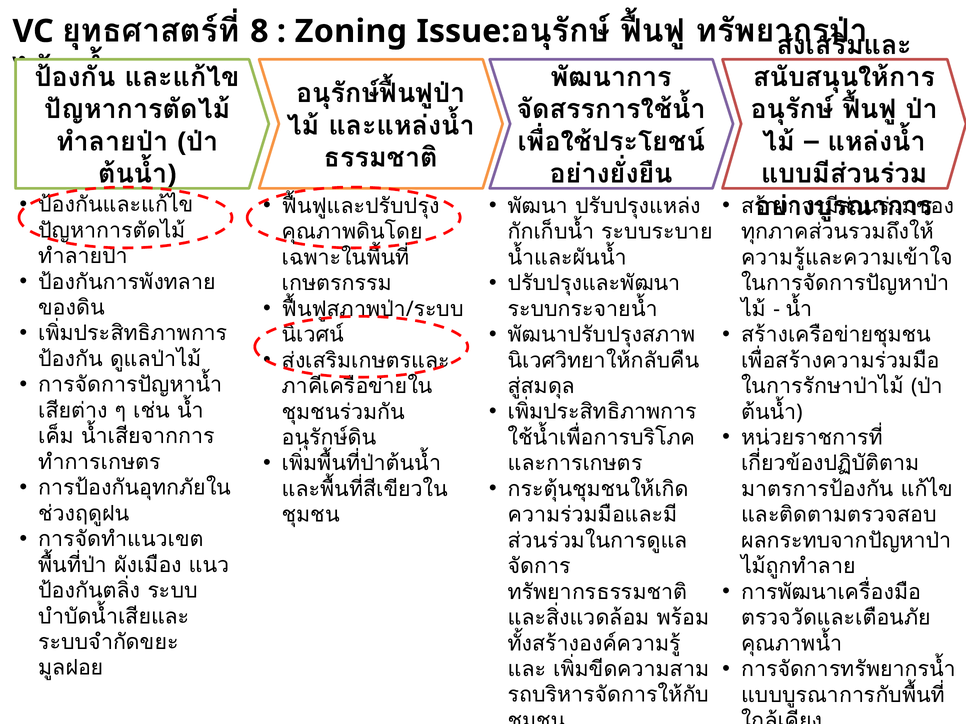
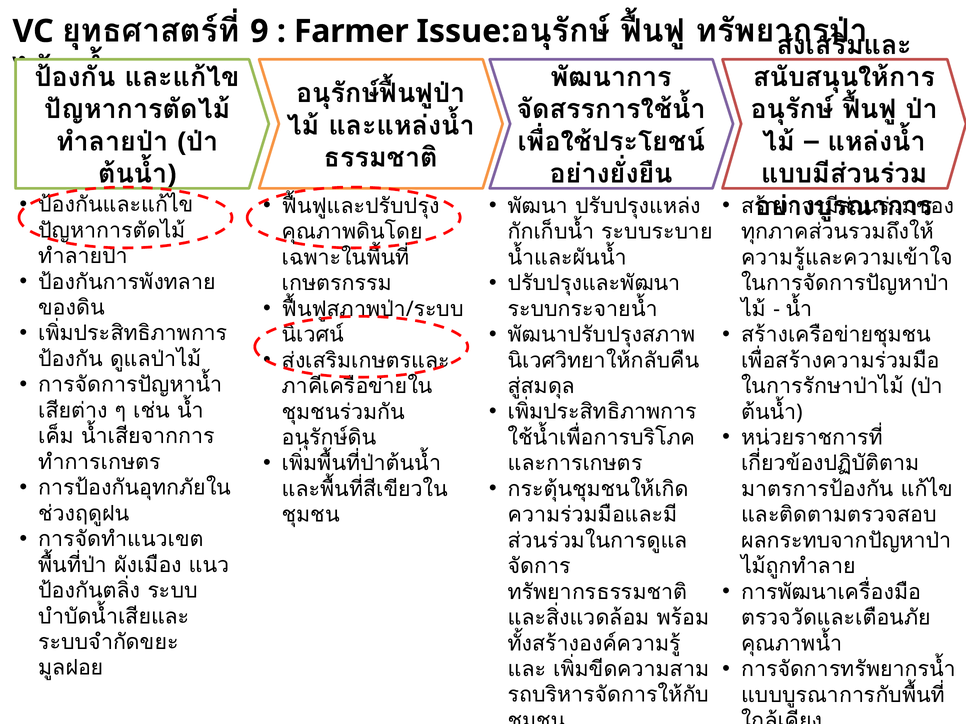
8: 8 -> 9
Zoning: Zoning -> Farmer
